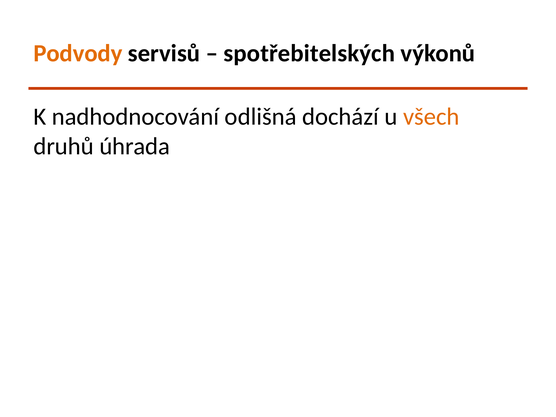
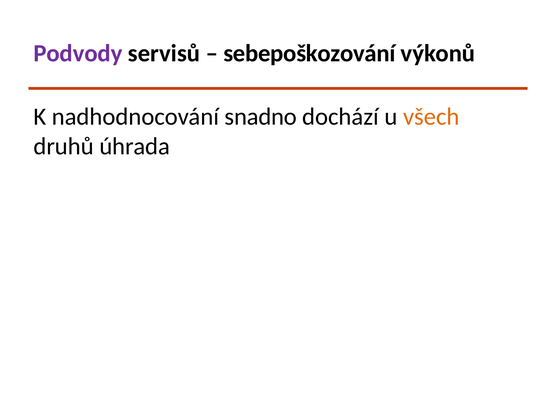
Podvody colour: orange -> purple
spotřebitelských: spotřebitelských -> sebepoškozování
odlišná: odlišná -> snadno
